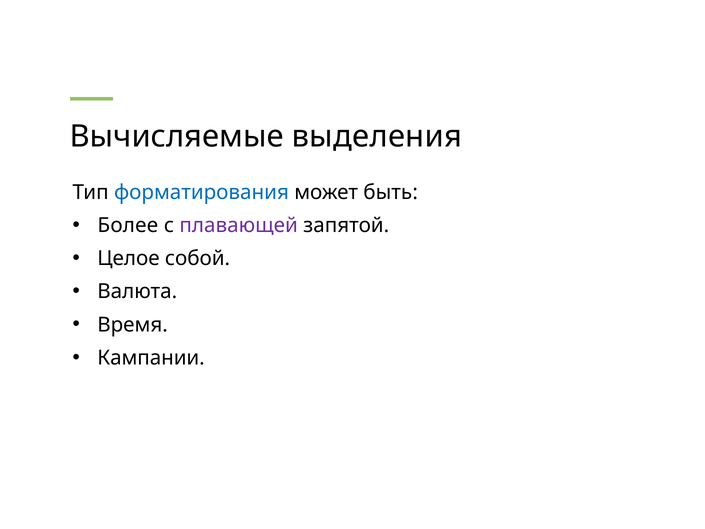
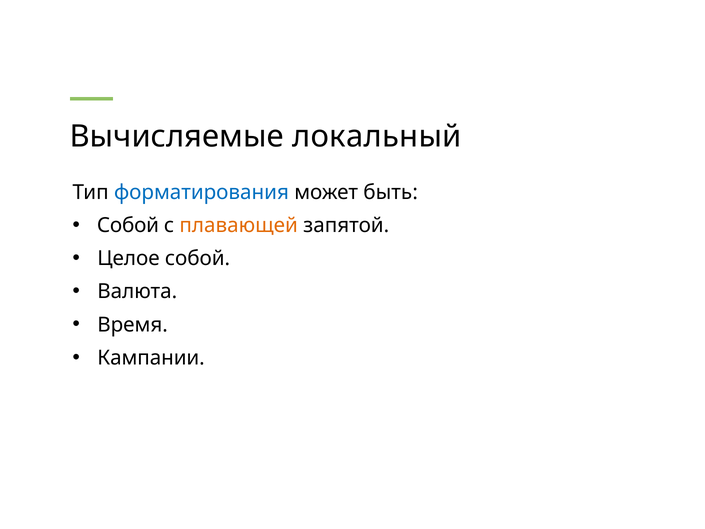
выделения: выделения -> локальный
Более at (128, 225): Более -> Собой
плавающей colour: purple -> orange
